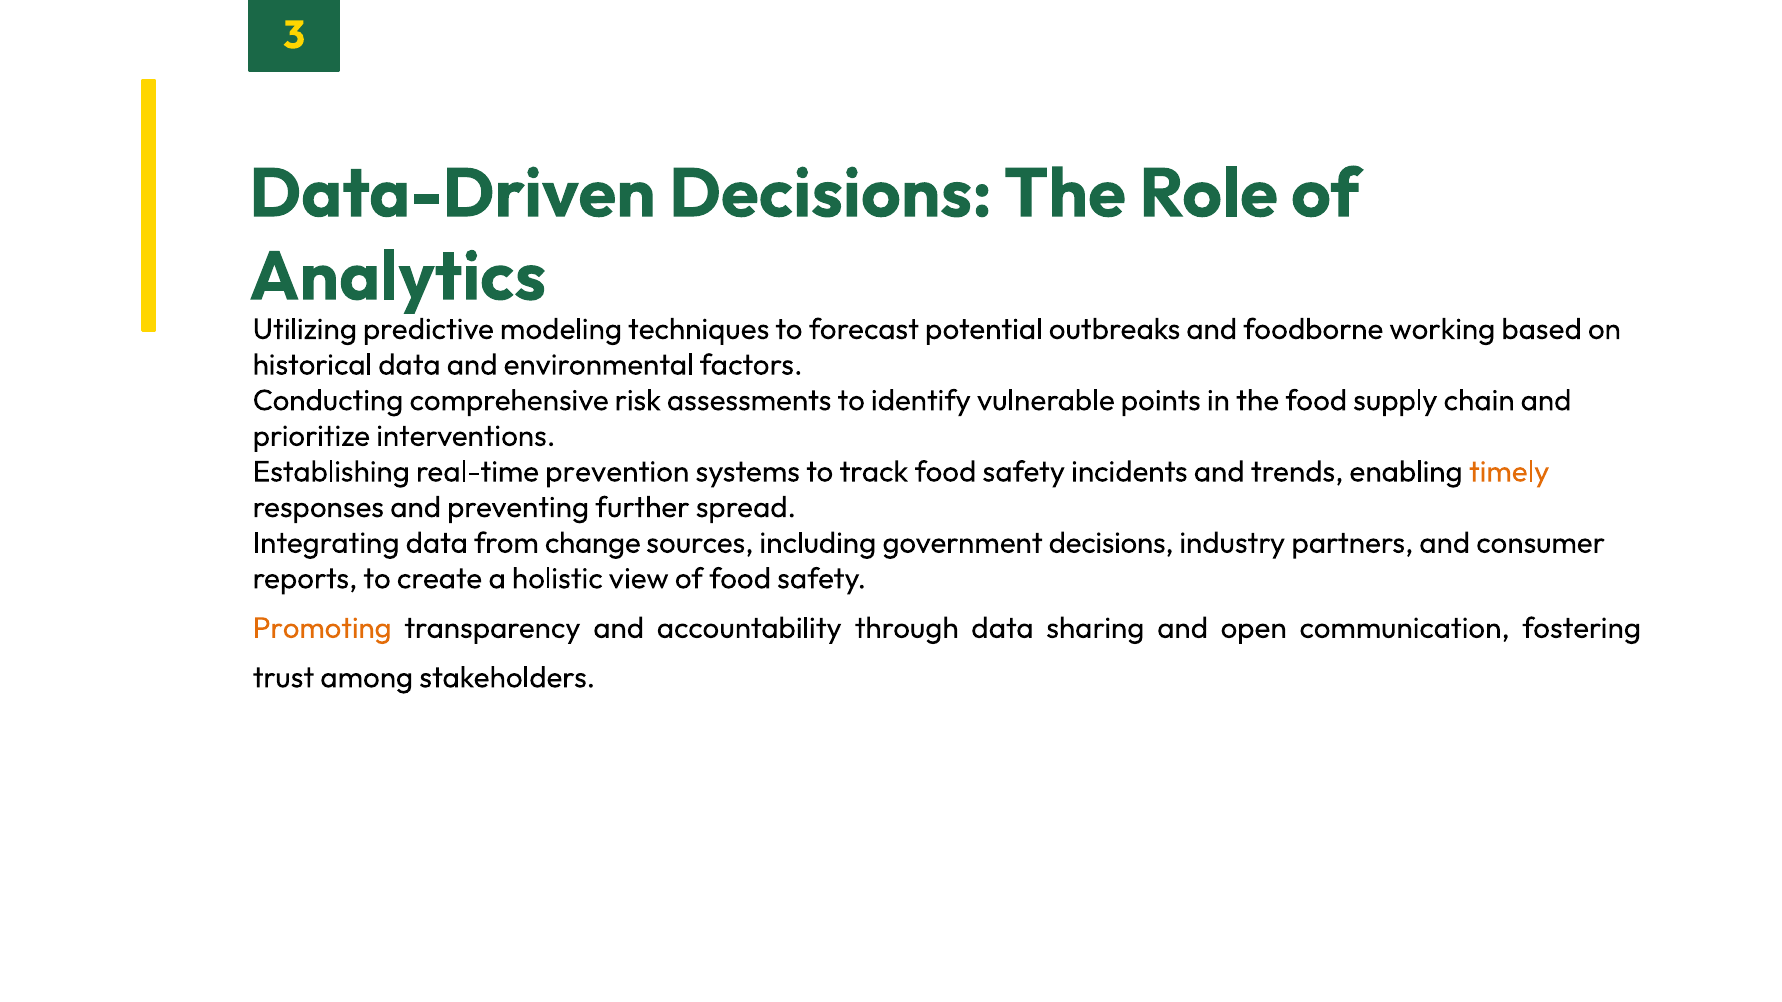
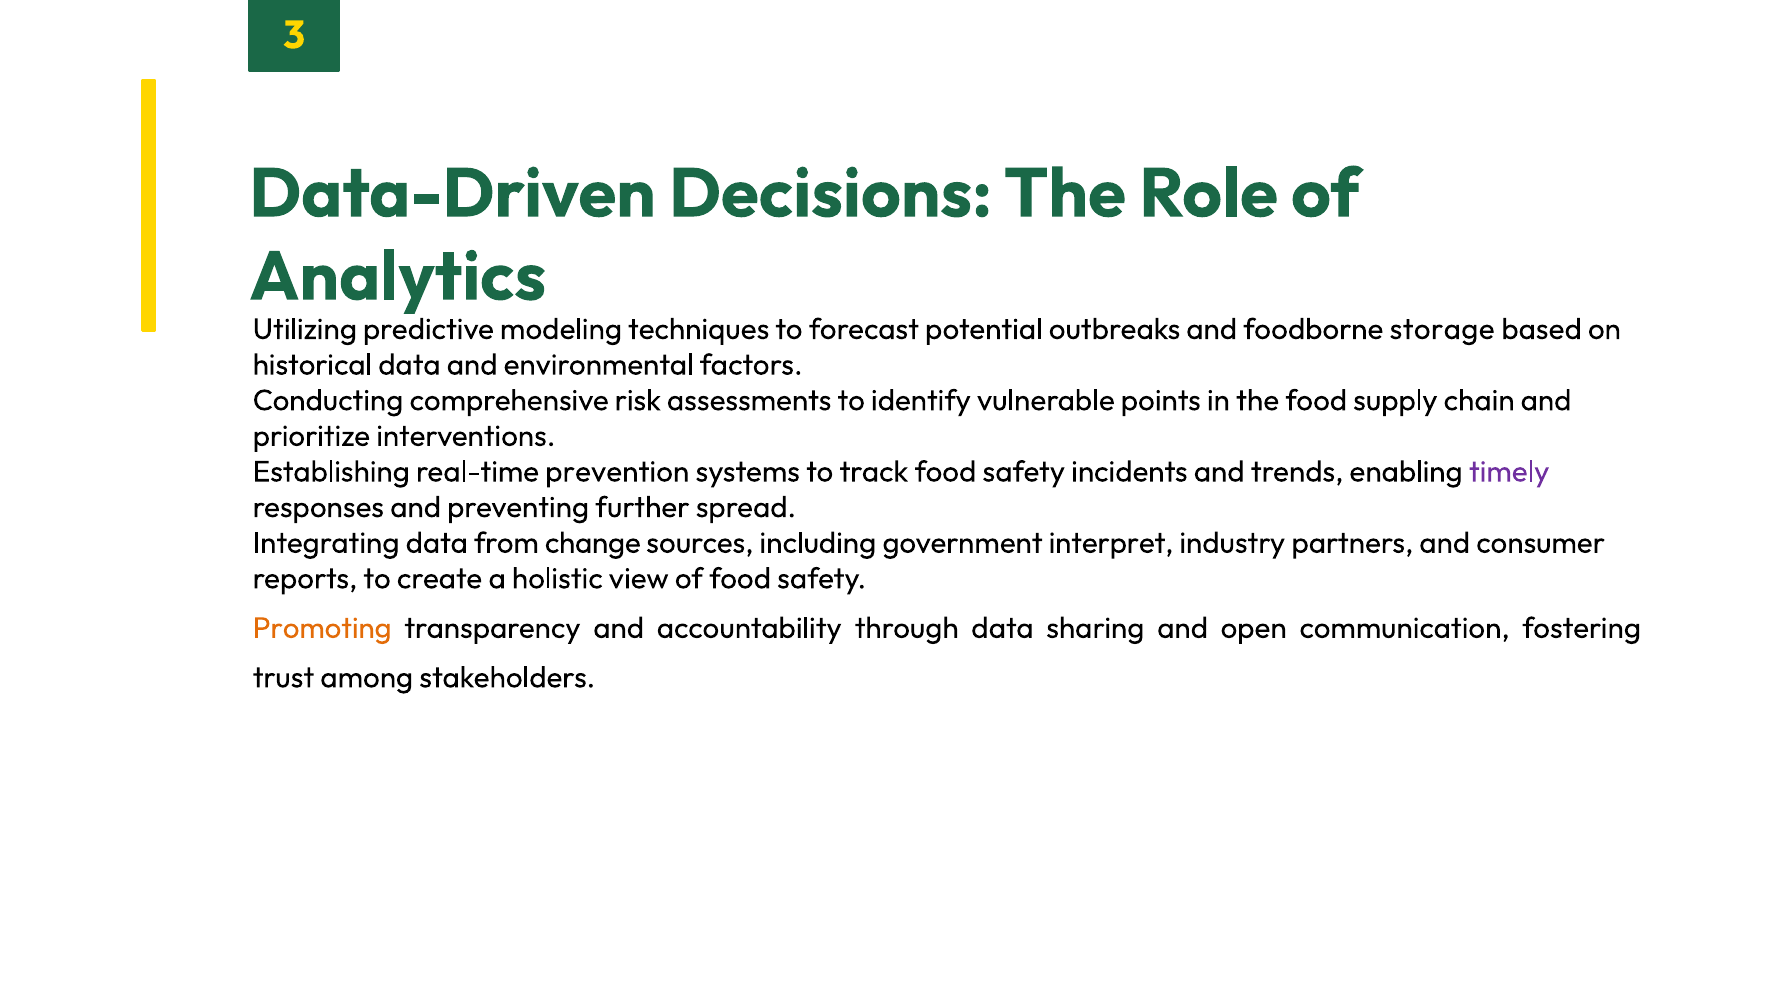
working: working -> storage
timely colour: orange -> purple
government decisions: decisions -> interpret
